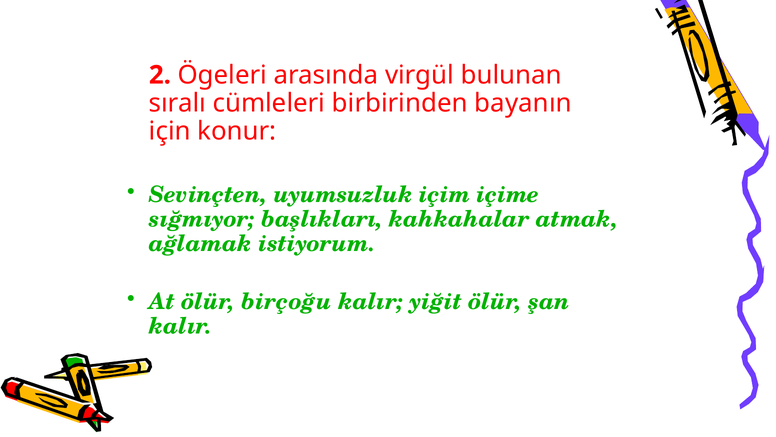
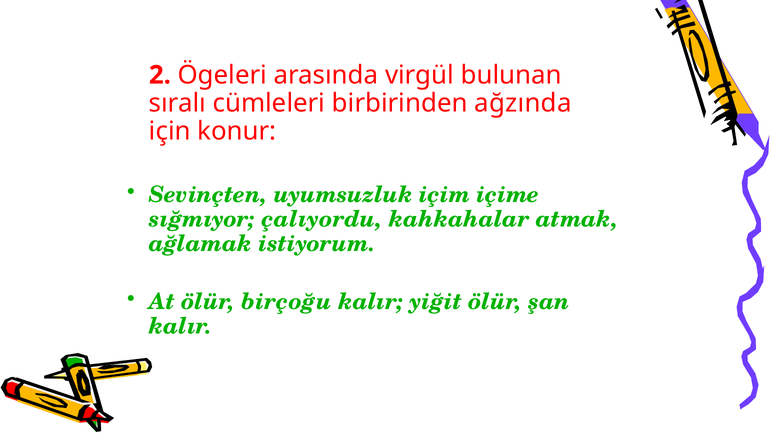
bayanın: bayanın -> ağzında
başlıkları: başlıkları -> çalıyordu
